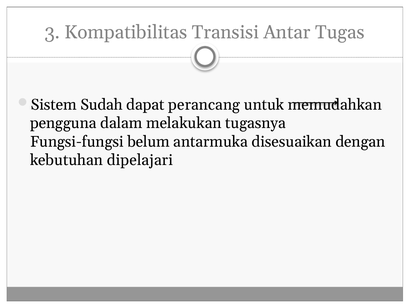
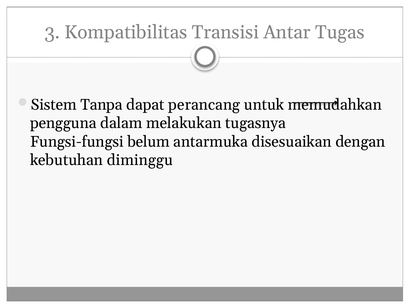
Sudah: Sudah -> Tanpa
dipelajari: dipelajari -> diminggu
